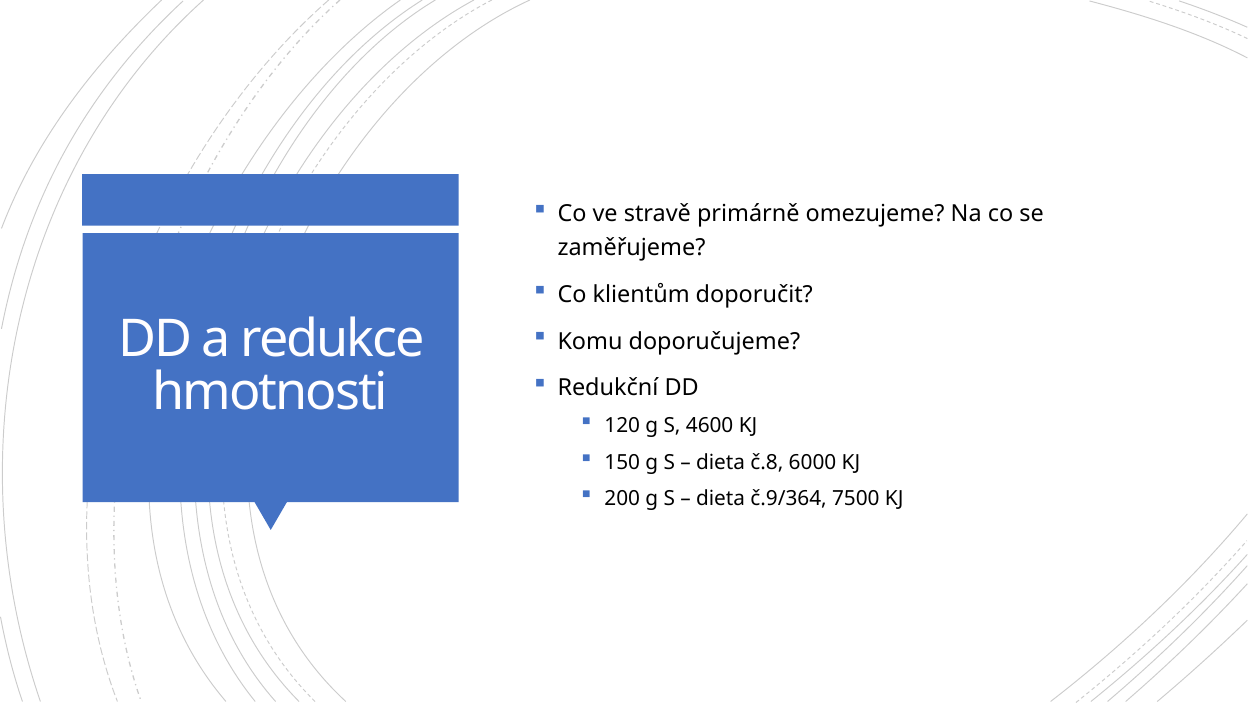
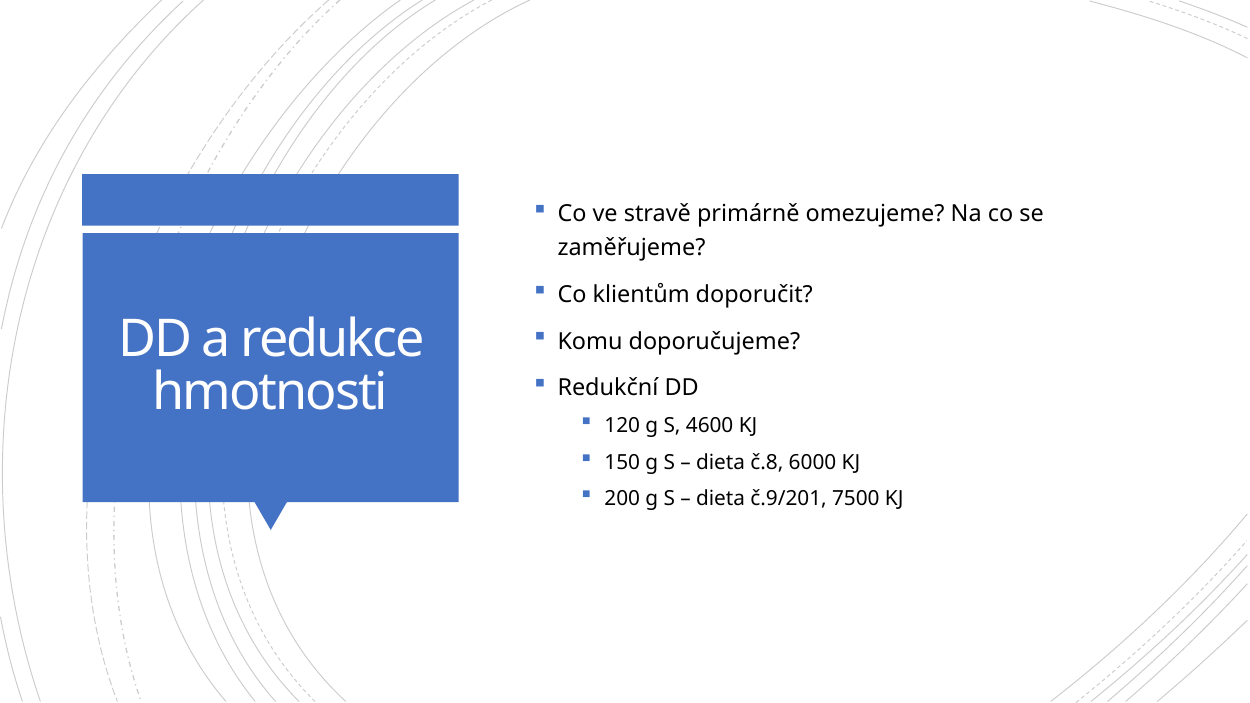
č.9/364: č.9/364 -> č.9/201
